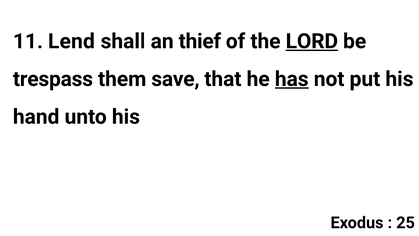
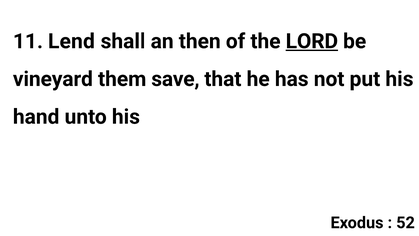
thief: thief -> then
trespass: trespass -> vineyard
has underline: present -> none
25: 25 -> 52
